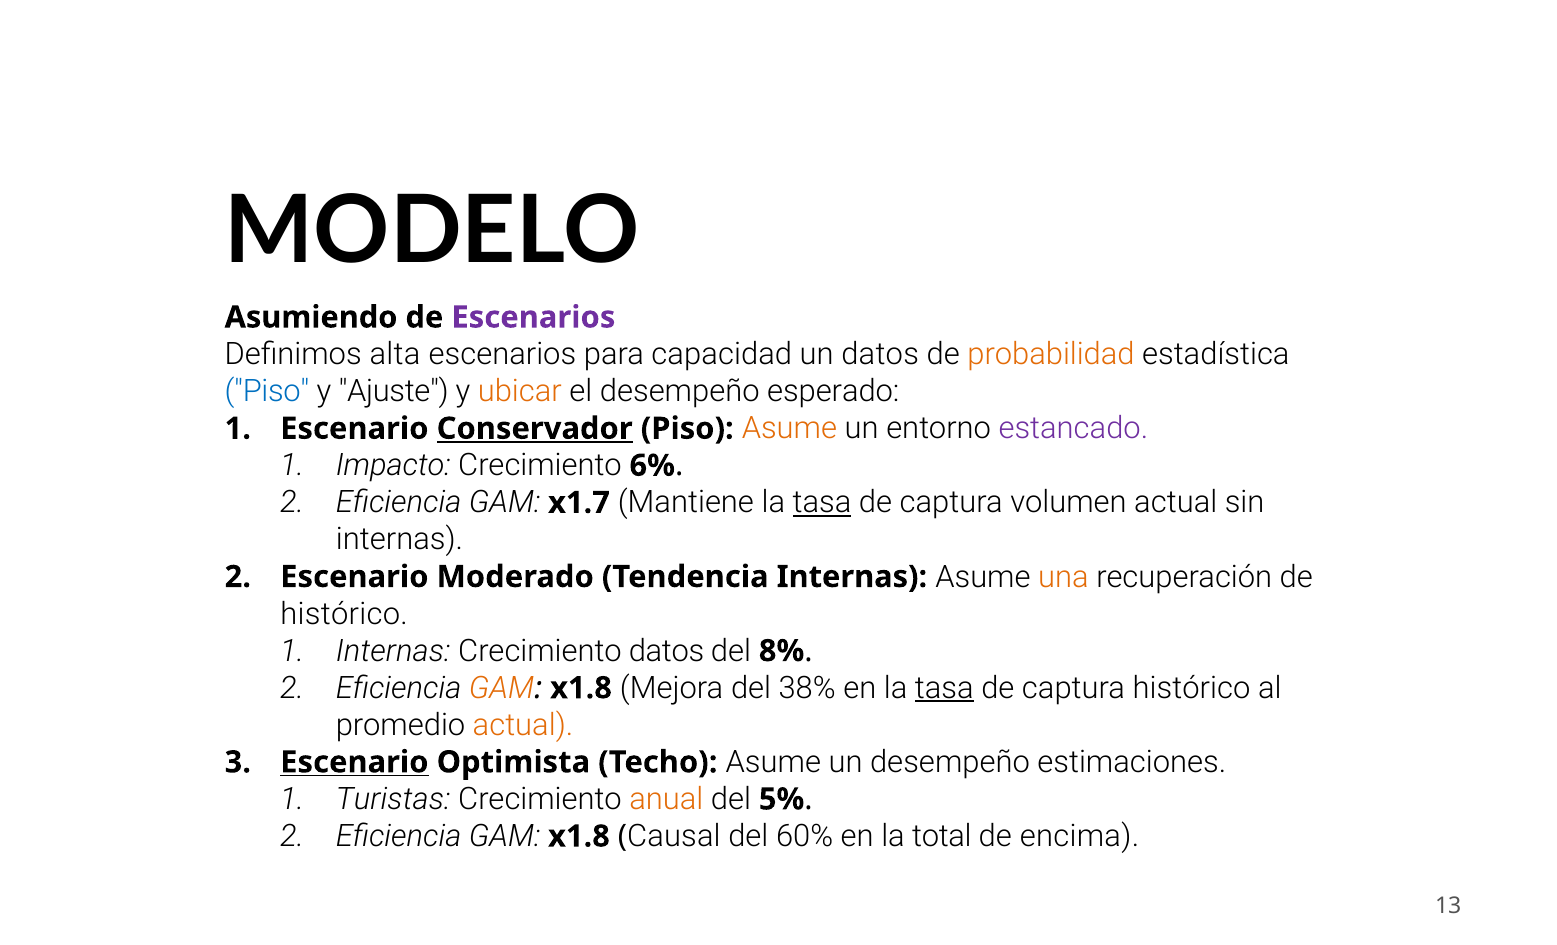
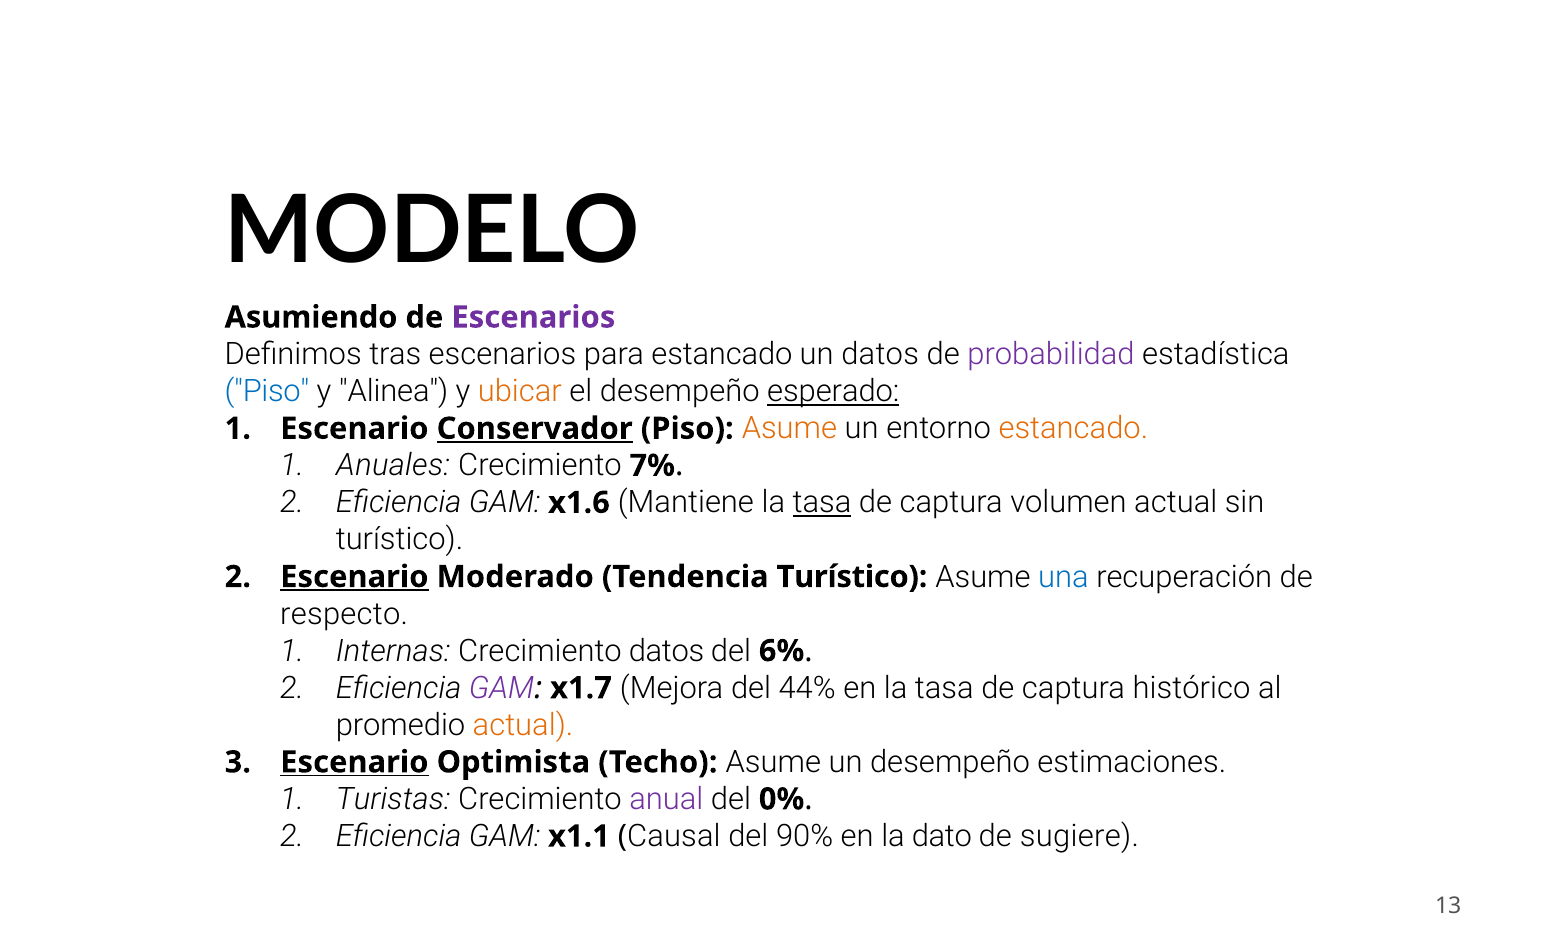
alta: alta -> tras
para capacidad: capacidad -> estancado
probabilidad colour: orange -> purple
Ajuste: Ajuste -> Alinea
esperado underline: none -> present
estancado at (1073, 429) colour: purple -> orange
Impacto: Impacto -> Anuales
6%: 6% -> 7%
x1.7: x1.7 -> x1.6
internas at (399, 540): internas -> turístico
Escenario at (354, 577) underline: none -> present
Tendencia Internas: Internas -> Turístico
una colour: orange -> blue
histórico at (344, 614): histórico -> respecto
8%: 8% -> 6%
GAM at (501, 688) colour: orange -> purple
x1.8 at (581, 688): x1.8 -> x1.7
38%: 38% -> 44%
tasa at (944, 688) underline: present -> none
anual colour: orange -> purple
5%: 5% -> 0%
GAM x1.8: x1.8 -> x1.1
60%: 60% -> 90%
total: total -> dato
encima: encima -> sugiere
